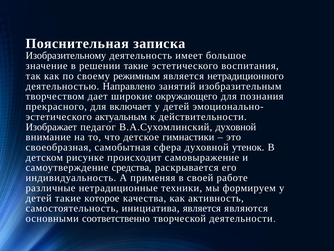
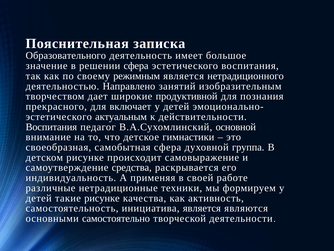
Изобразительному: Изобразительному -> Образовательного
решении такие: такие -> сфера
окружающего: окружающего -> продуктивной
Изображает at (51, 127): Изображает -> Воспитания
В.А.Сухомлинский духовной: духовной -> основной
утенок: утенок -> группа
такие которое: которое -> рисунке
соответственно: соответственно -> самостоятельно
